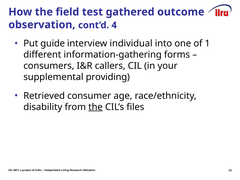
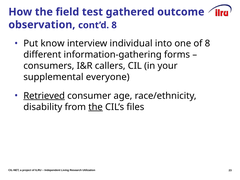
cont’d 4: 4 -> 8
guide: guide -> know
of 1: 1 -> 8
providing: providing -> everyone
Retrieved underline: none -> present
